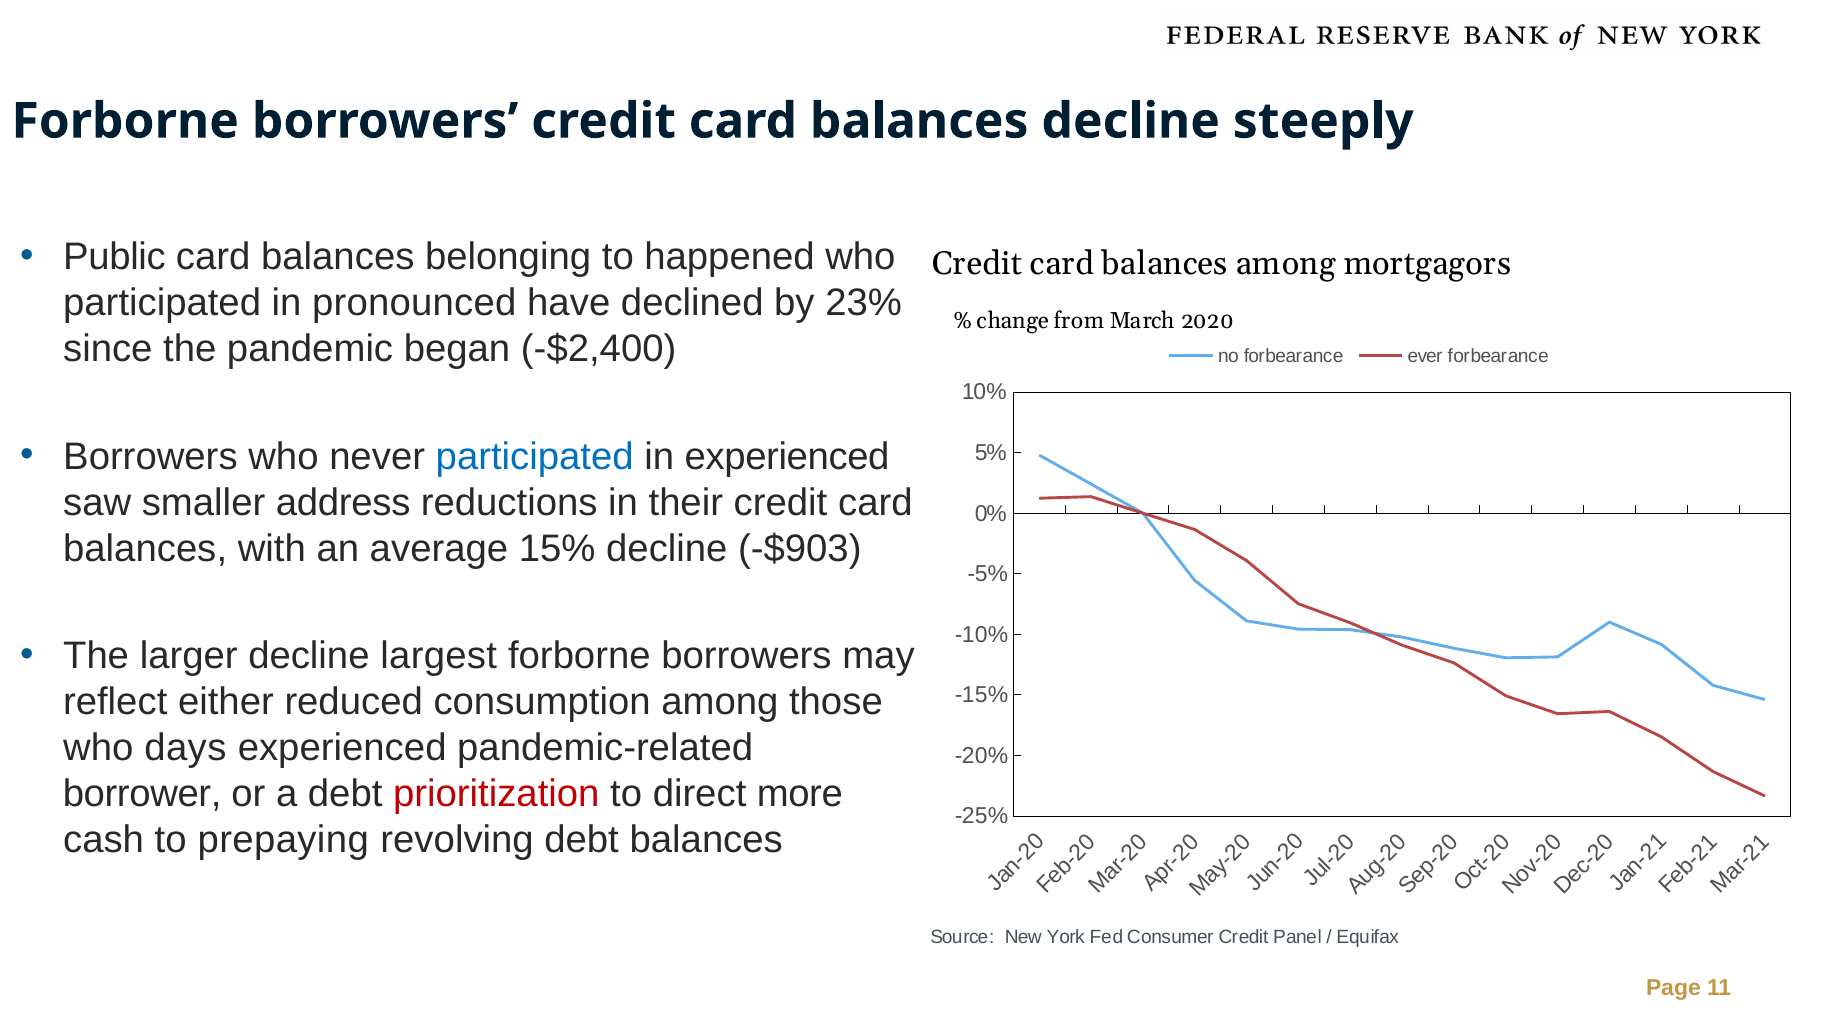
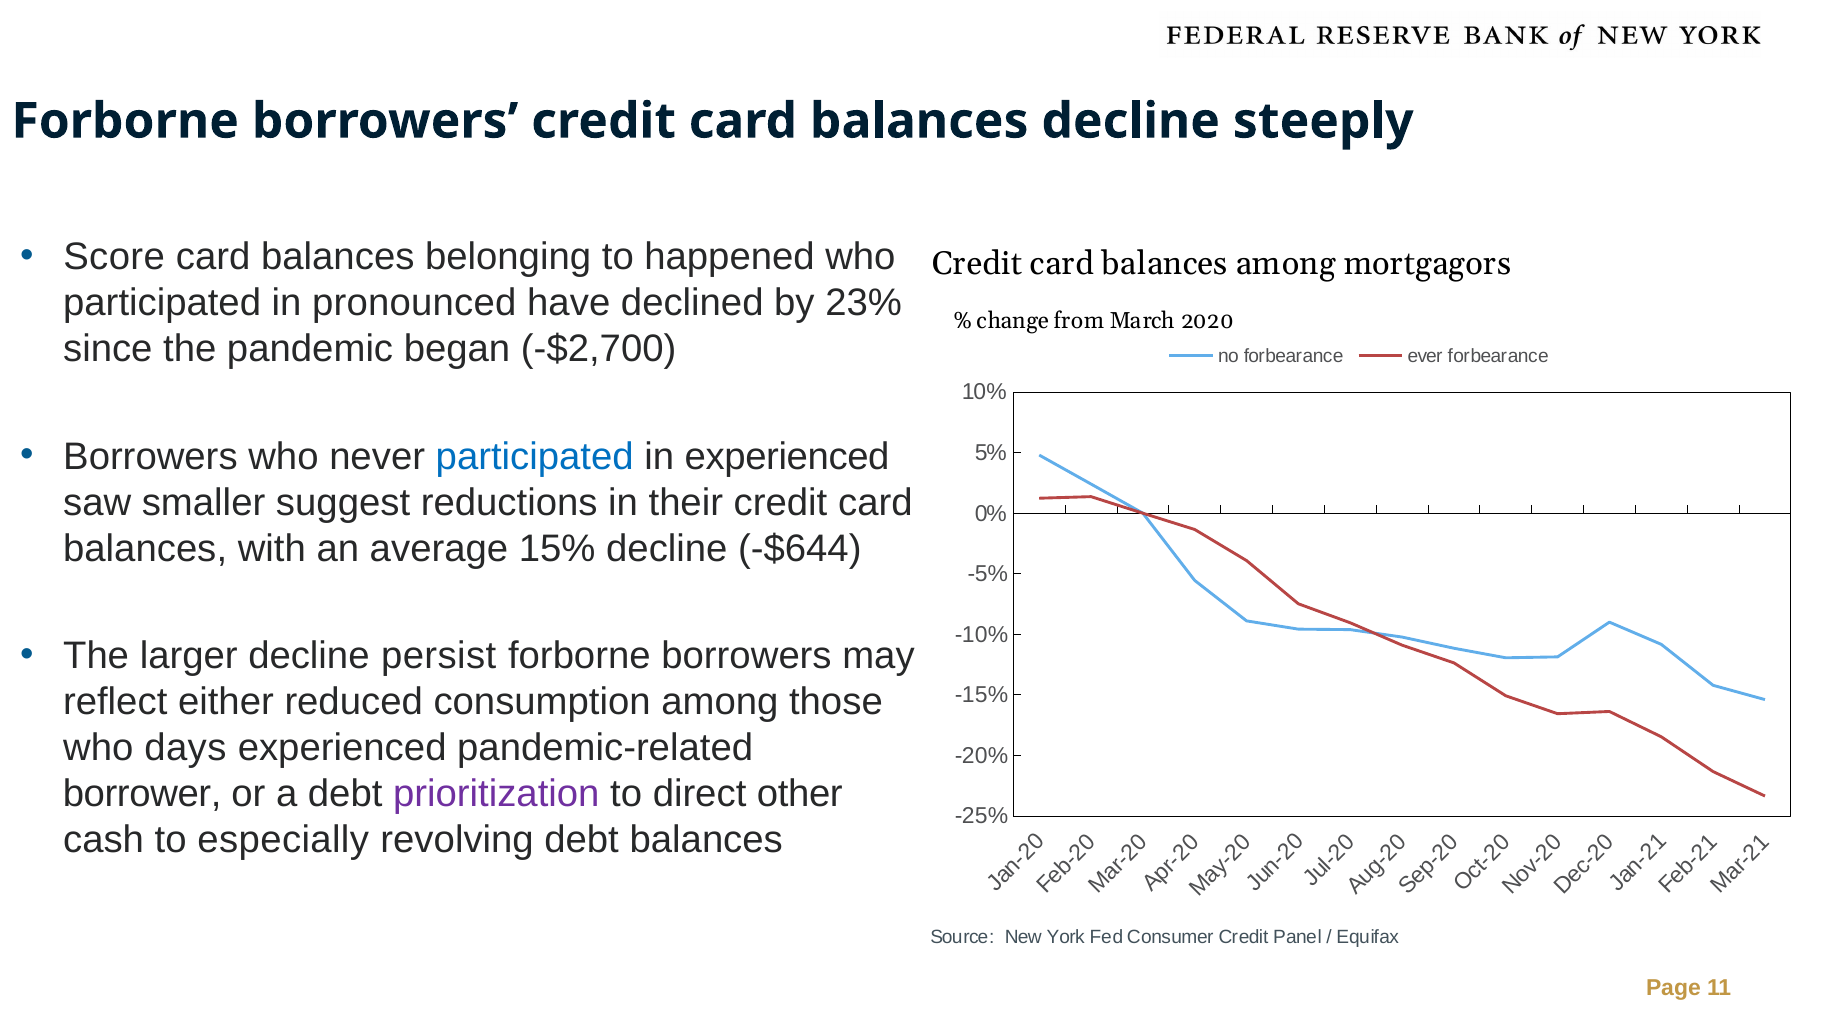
Public: Public -> Score
-$2,400: -$2,400 -> -$2,700
address: address -> suggest
-$903: -$903 -> -$644
largest: largest -> persist
prioritization colour: red -> purple
more: more -> other
prepaying: prepaying -> especially
